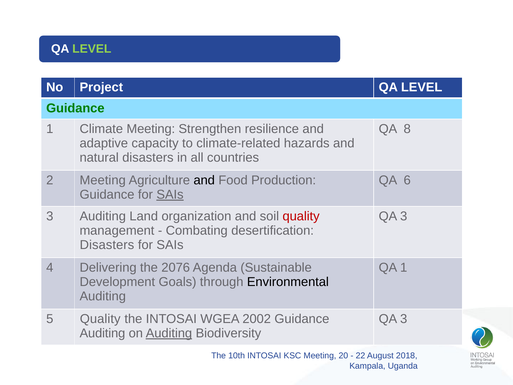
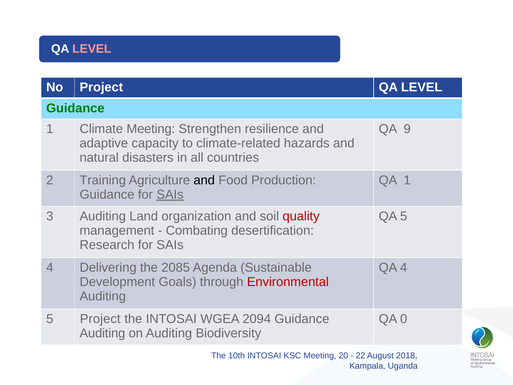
LEVEL at (92, 49) colour: light green -> pink
8: 8 -> 9
2 Meeting: Meeting -> Training
QA 6: 6 -> 1
3 at (404, 216): 3 -> 5
Disasters at (107, 245): Disasters -> Research
2076: 2076 -> 2085
QA 1: 1 -> 4
Environmental colour: black -> red
5 Quality: Quality -> Project
2002: 2002 -> 2094
3 at (404, 319): 3 -> 0
Auditing at (169, 333) underline: present -> none
